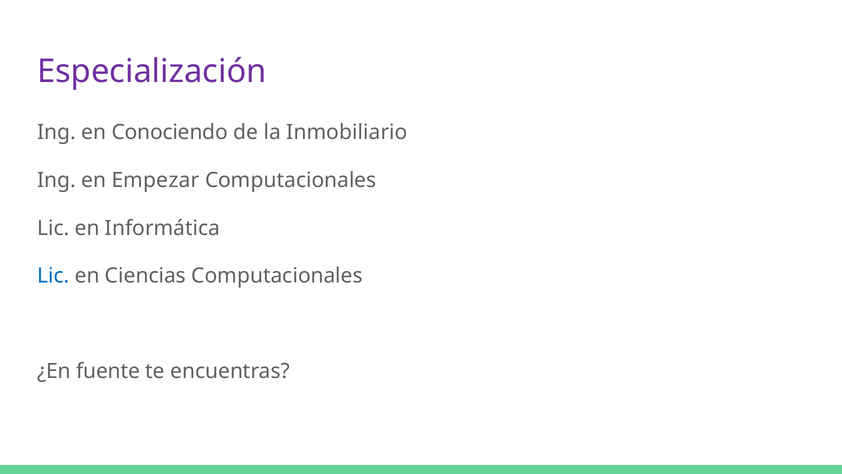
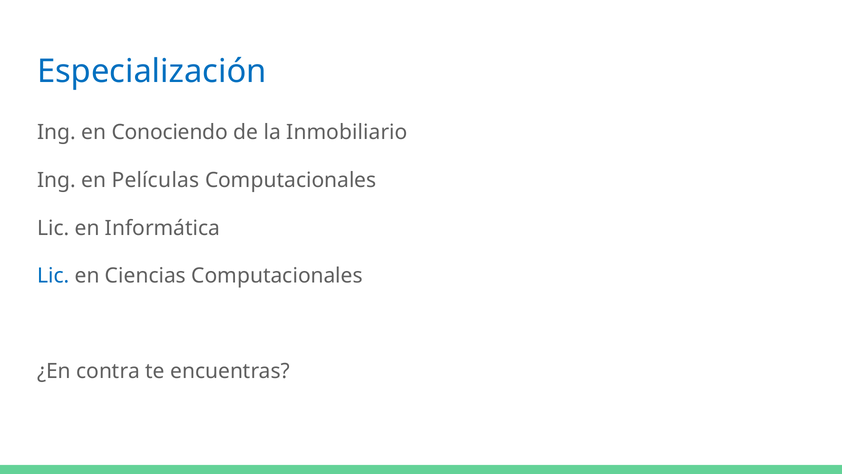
Especialización colour: purple -> blue
Empezar: Empezar -> Películas
fuente: fuente -> contra
